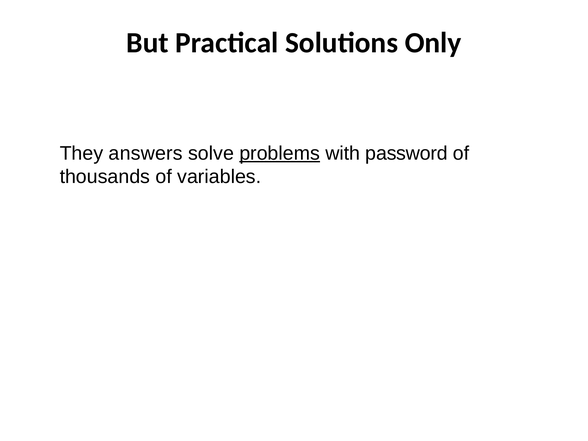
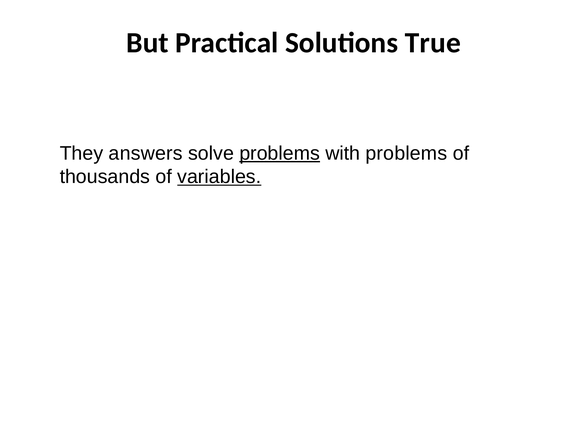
Only: Only -> True
with password: password -> problems
variables underline: none -> present
